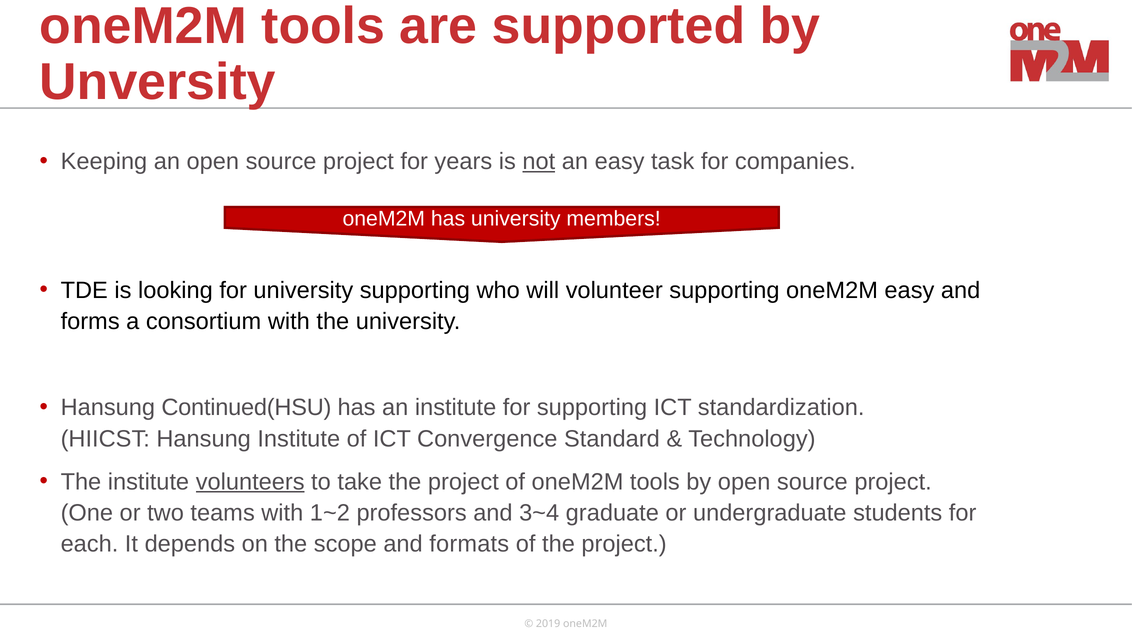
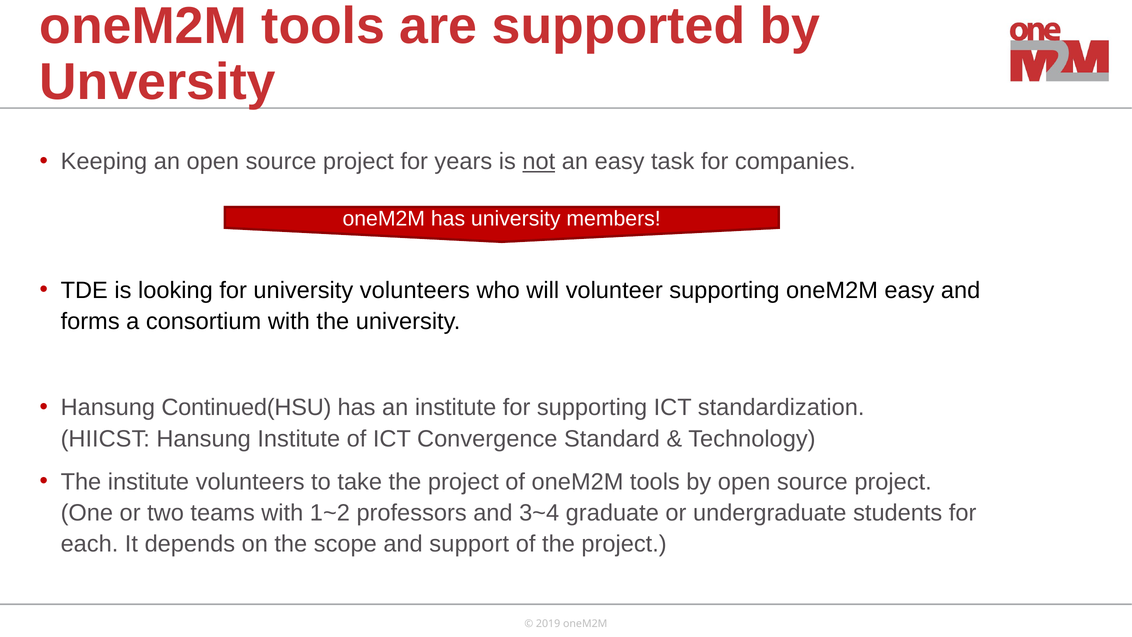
university supporting: supporting -> volunteers
volunteers at (250, 482) underline: present -> none
formats: formats -> support
